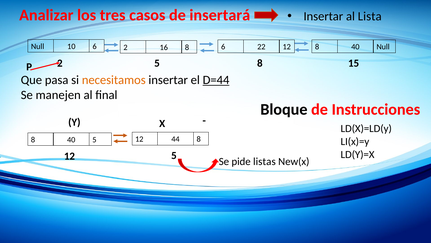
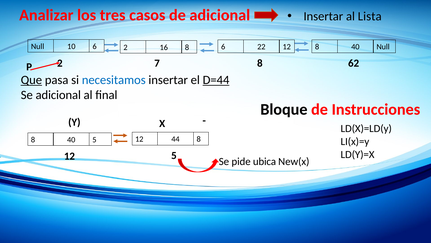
de insertará: insertará -> adicional
5 at (157, 63): 5 -> 7
15: 15 -> 62
Que underline: none -> present
necesitamos colour: orange -> blue
Se manejen: manejen -> adicional
listas: listas -> ubica
